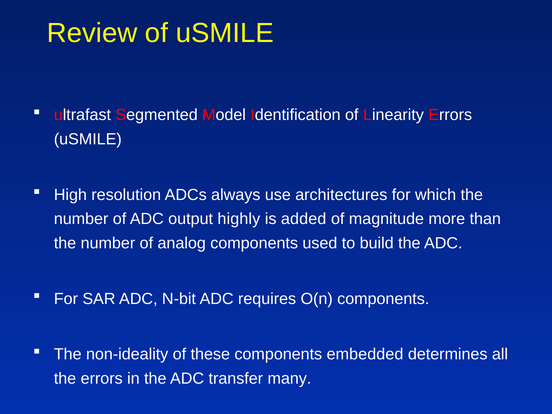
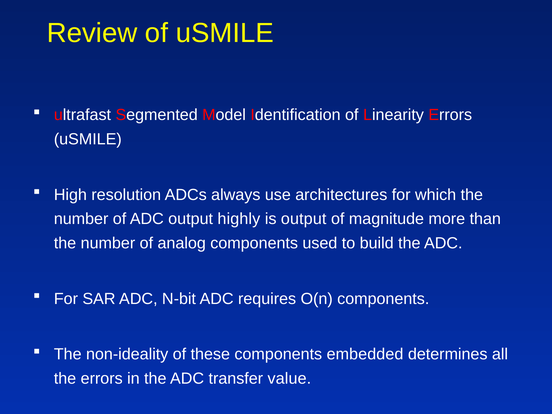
is added: added -> output
many: many -> value
